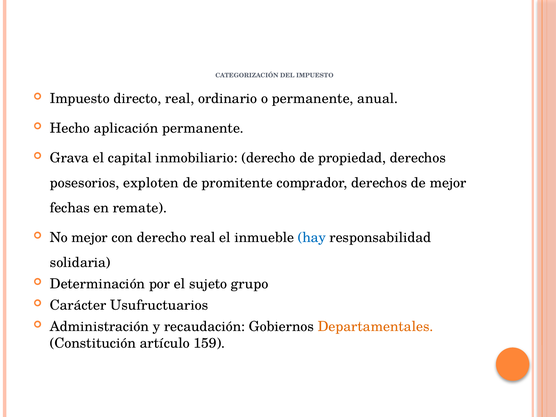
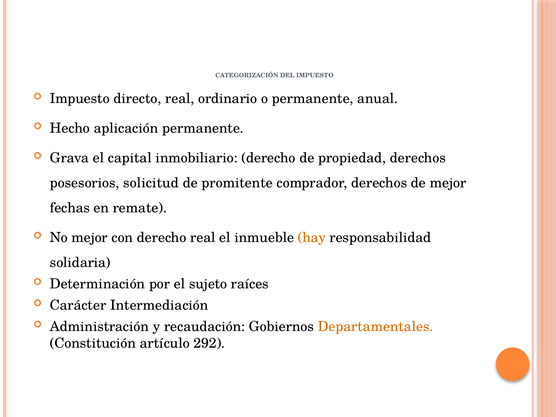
exploten: exploten -> solicitud
hay colour: blue -> orange
grupo: grupo -> raíces
Usufructuarios: Usufructuarios -> Intermediación
159: 159 -> 292
